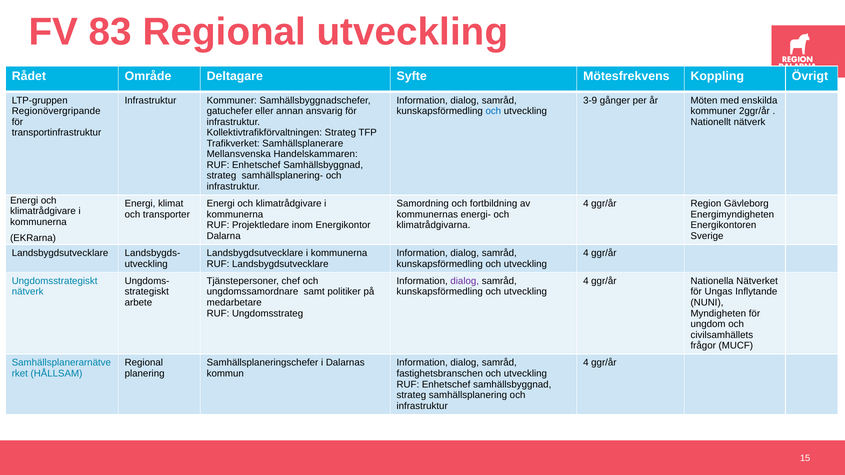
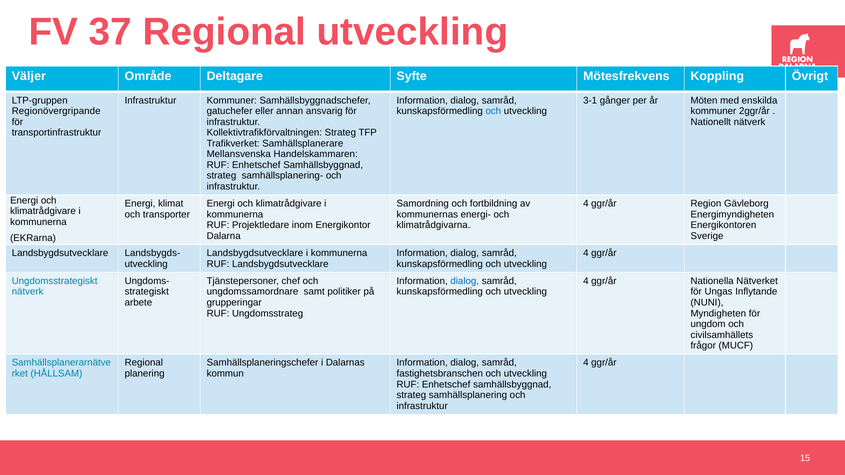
83: 83 -> 37
Rådet: Rådet -> Väljer
3-9: 3-9 -> 3-1
dialog at (465, 281) colour: purple -> blue
medarbetare: medarbetare -> grupperingar
